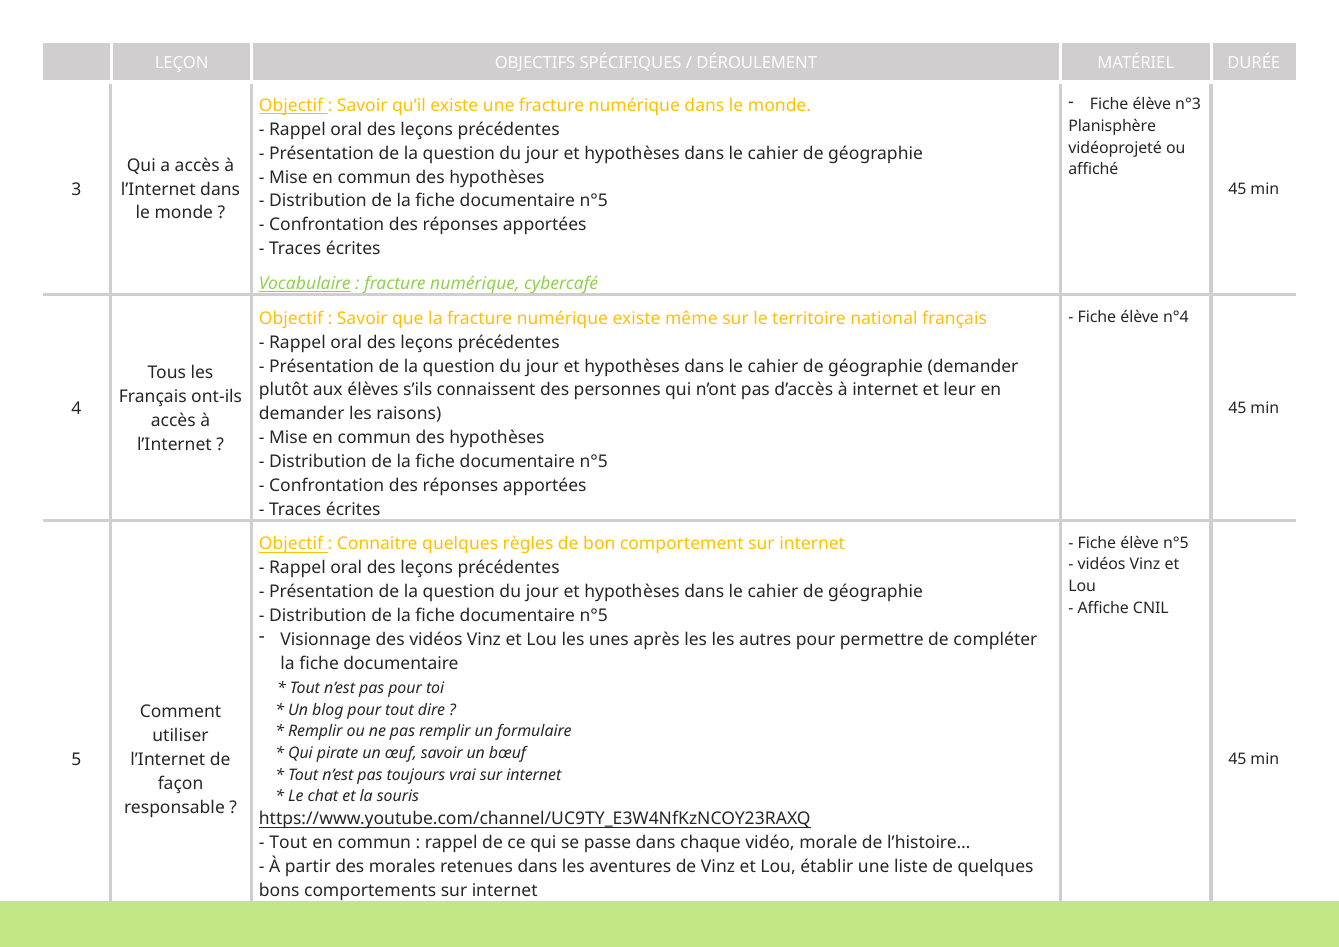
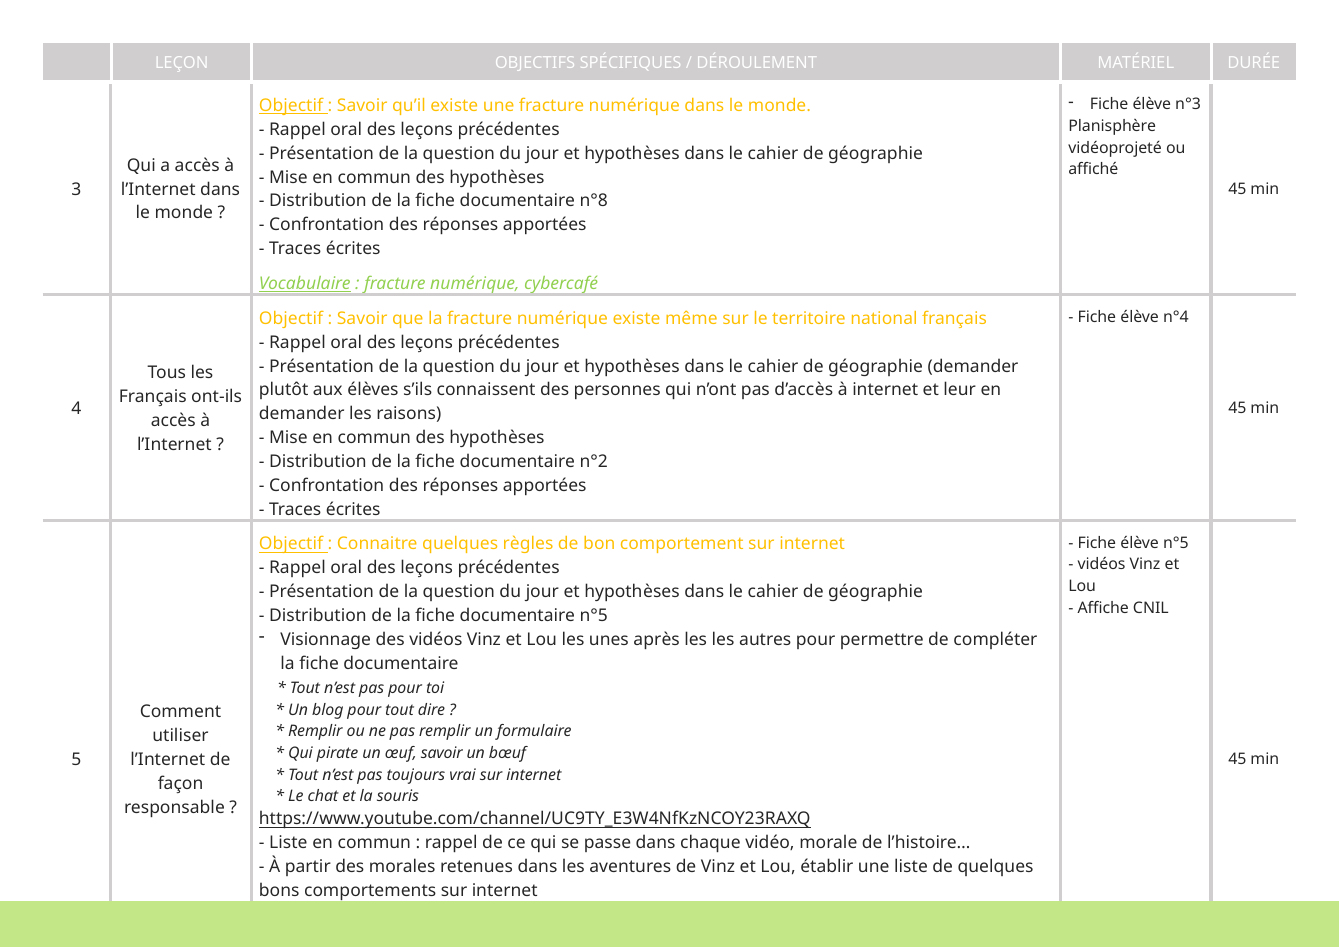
n°5 at (594, 201): n°5 -> n°8
n°5 at (594, 462): n°5 -> n°2
Tout at (288, 843): Tout -> Liste
